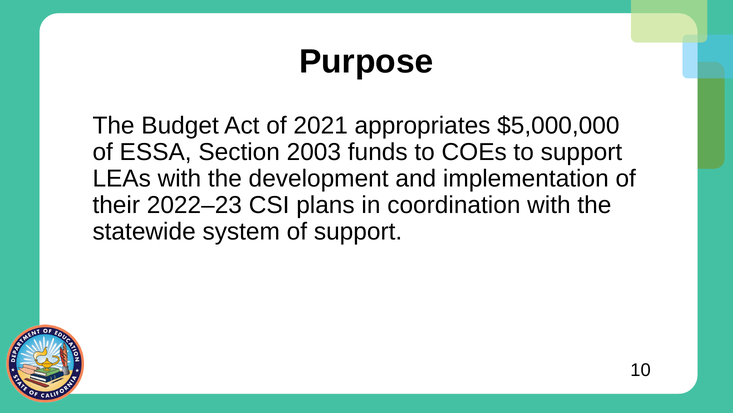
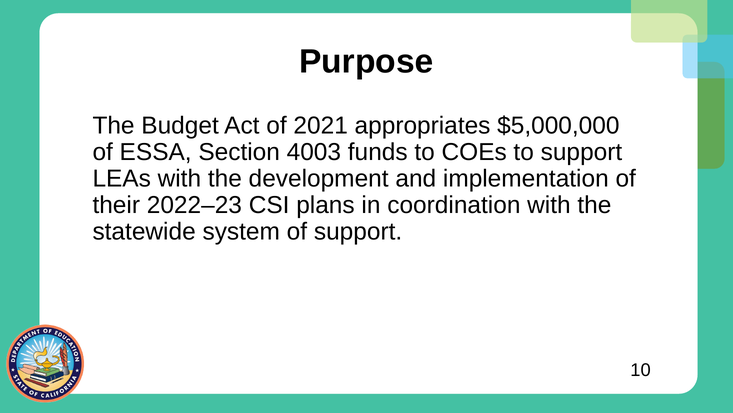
2003: 2003 -> 4003
